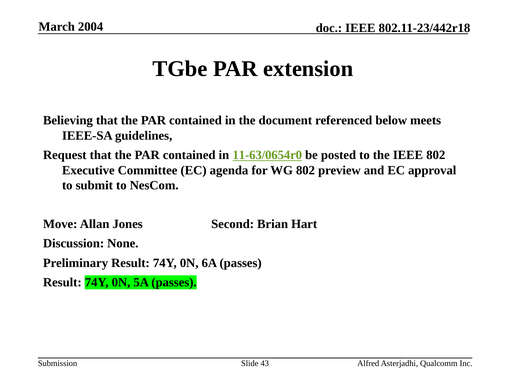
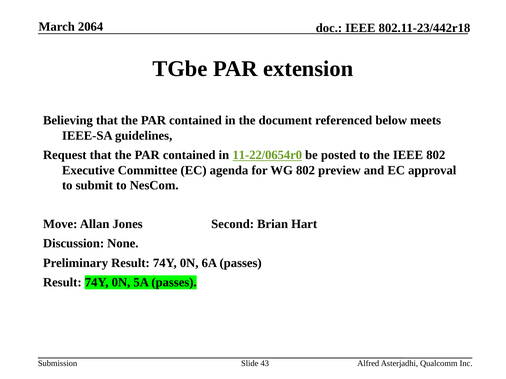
2004: 2004 -> 2064
11-63/0654r0: 11-63/0654r0 -> 11-22/0654r0
